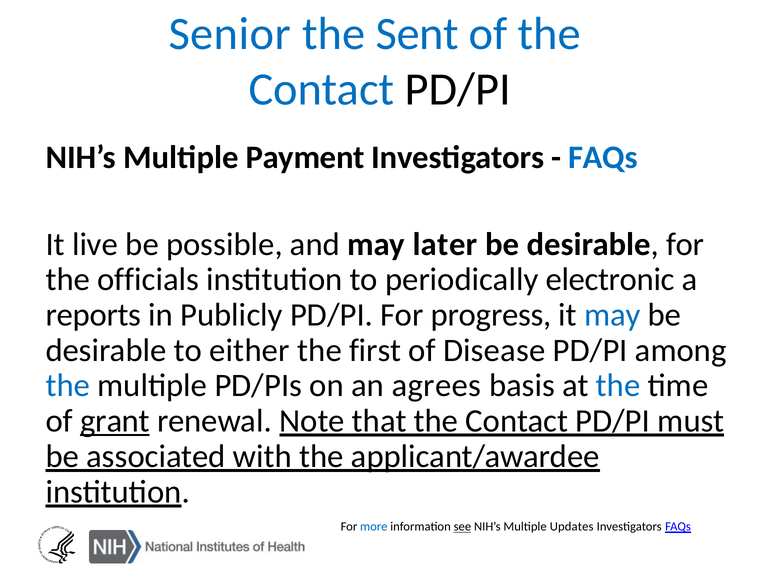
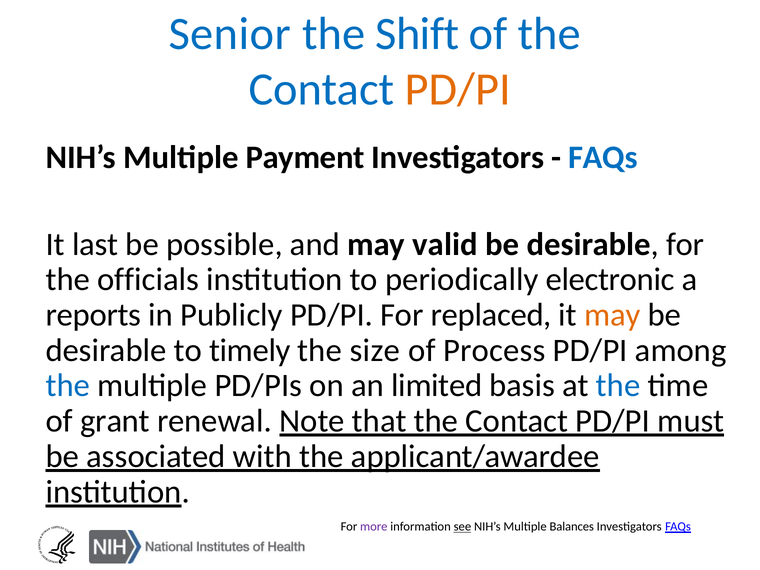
Sent: Sent -> Shift
PD/PI at (458, 89) colour: black -> orange
live: live -> last
later: later -> valid
progress: progress -> replaced
may at (612, 315) colour: blue -> orange
either: either -> timely
first: first -> size
Disease: Disease -> Process
agrees: agrees -> limited
grant underline: present -> none
more colour: blue -> purple
Updates: Updates -> Balances
